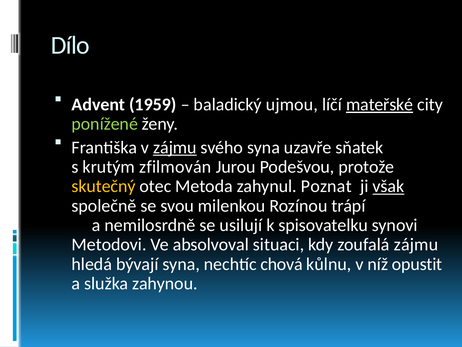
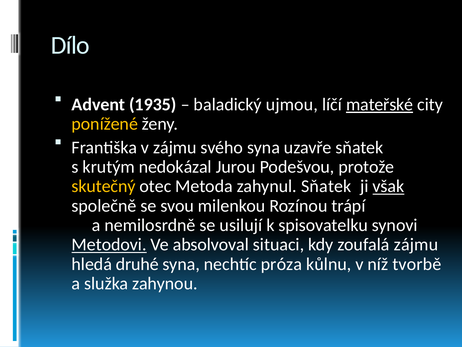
1959: 1959 -> 1935
ponížené colour: light green -> yellow
zájmu at (175, 147) underline: present -> none
zfilmován: zfilmován -> nedokázal
zahynul Poznat: Poznat -> Sňatek
Metodovi underline: none -> present
bývají: bývají -> druhé
chová: chová -> próza
opustit: opustit -> tvorbě
